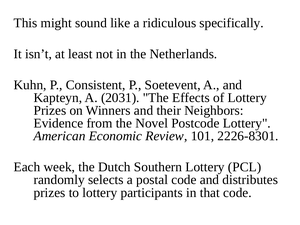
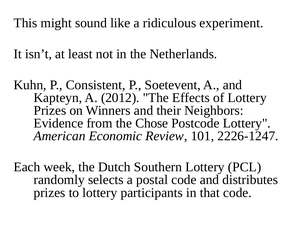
specifically: specifically -> experiment
2031: 2031 -> 2012
Novel: Novel -> Chose
2226-8301: 2226-8301 -> 2226-1247
